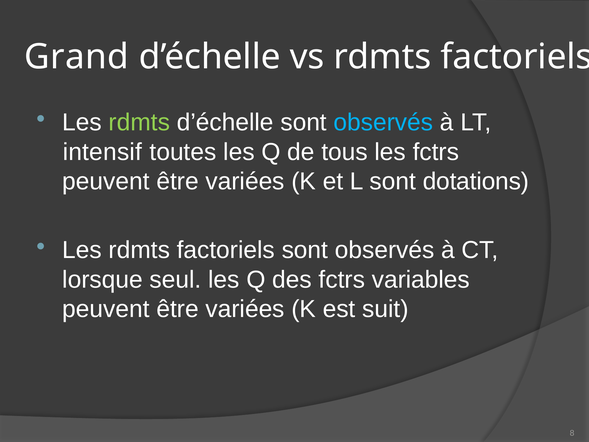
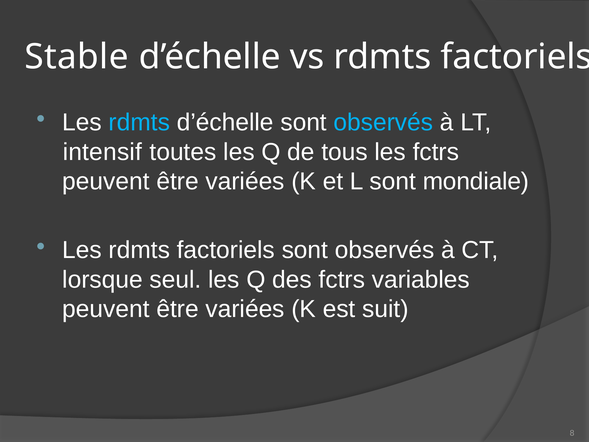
Grand: Grand -> Stable
rdmts at (139, 122) colour: light green -> light blue
dotations: dotations -> mondiale
